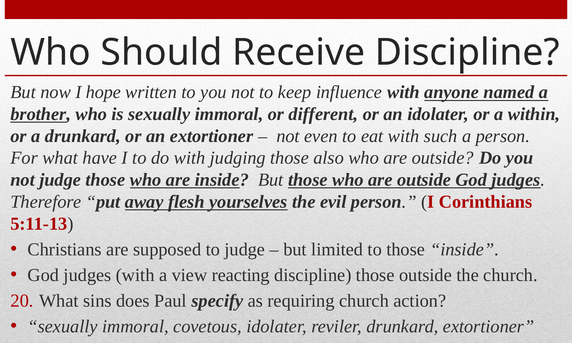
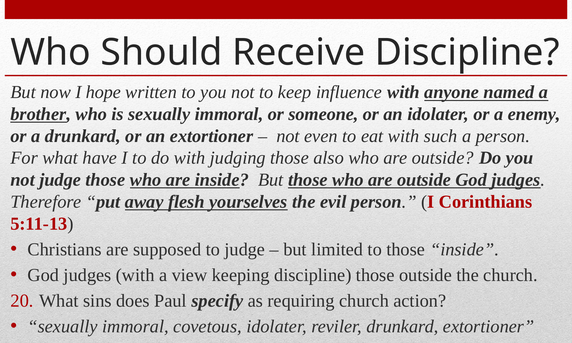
different: different -> someone
within: within -> enemy
reacting: reacting -> keeping
